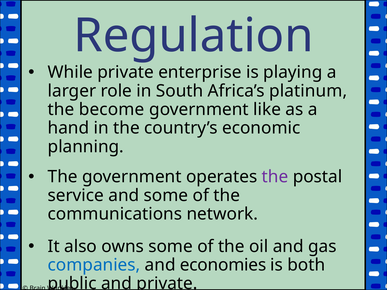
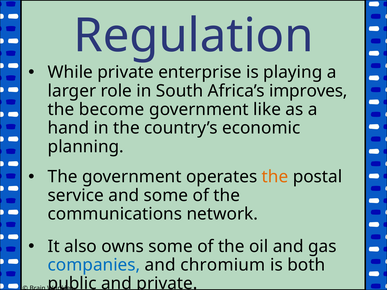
platinum: platinum -> improves
the at (275, 177) colour: purple -> orange
economies: economies -> chromium
